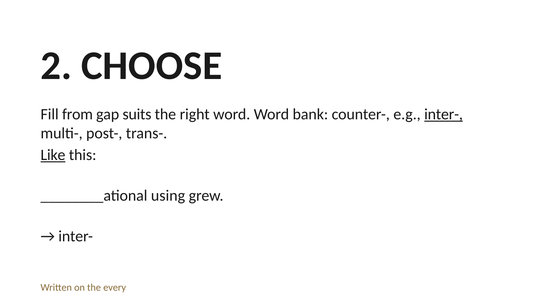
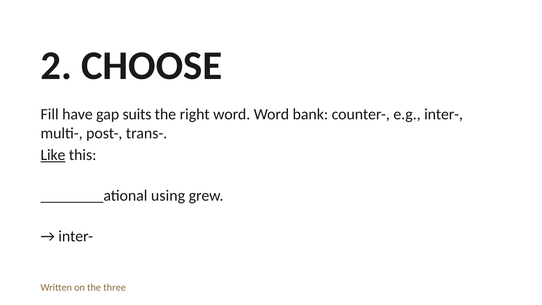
from: from -> have
inter- at (444, 114) underline: present -> none
every: every -> three
